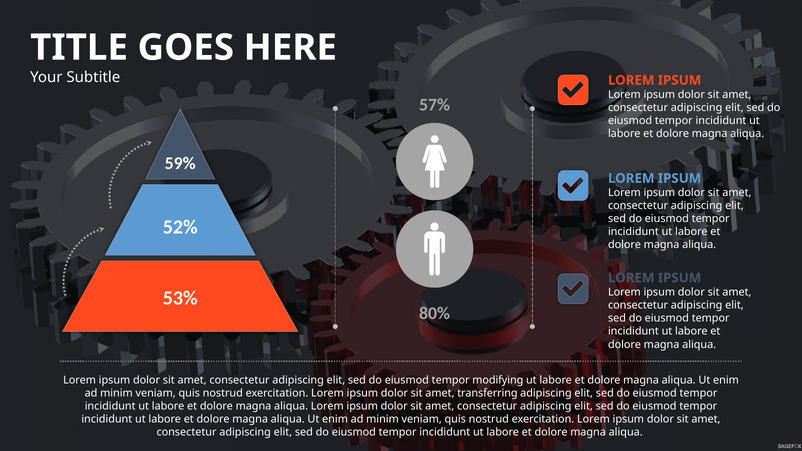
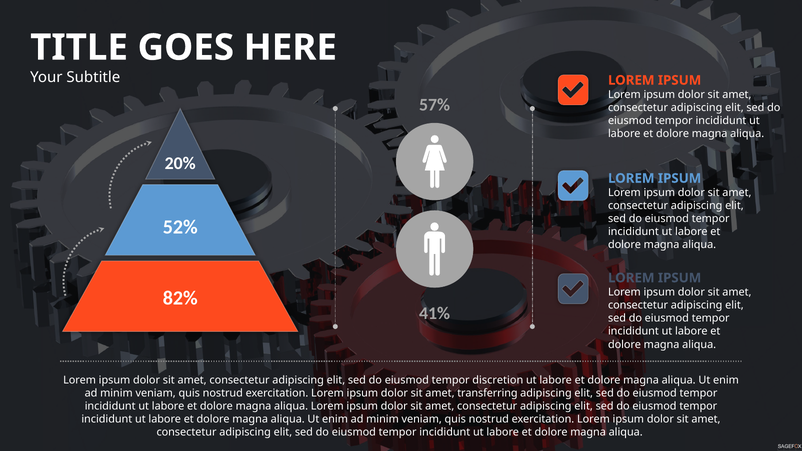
59%: 59% -> 20%
53%: 53% -> 82%
80%: 80% -> 41%
modifying: modifying -> discretion
